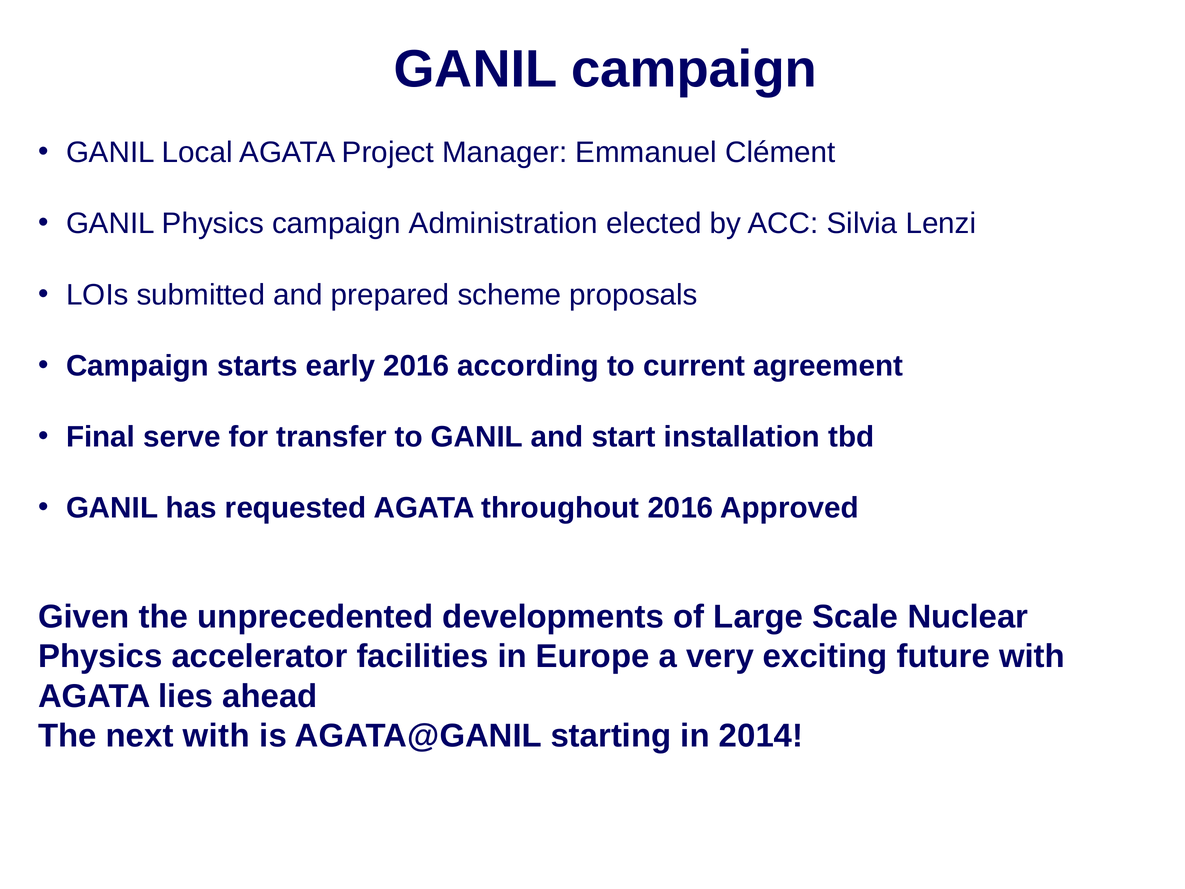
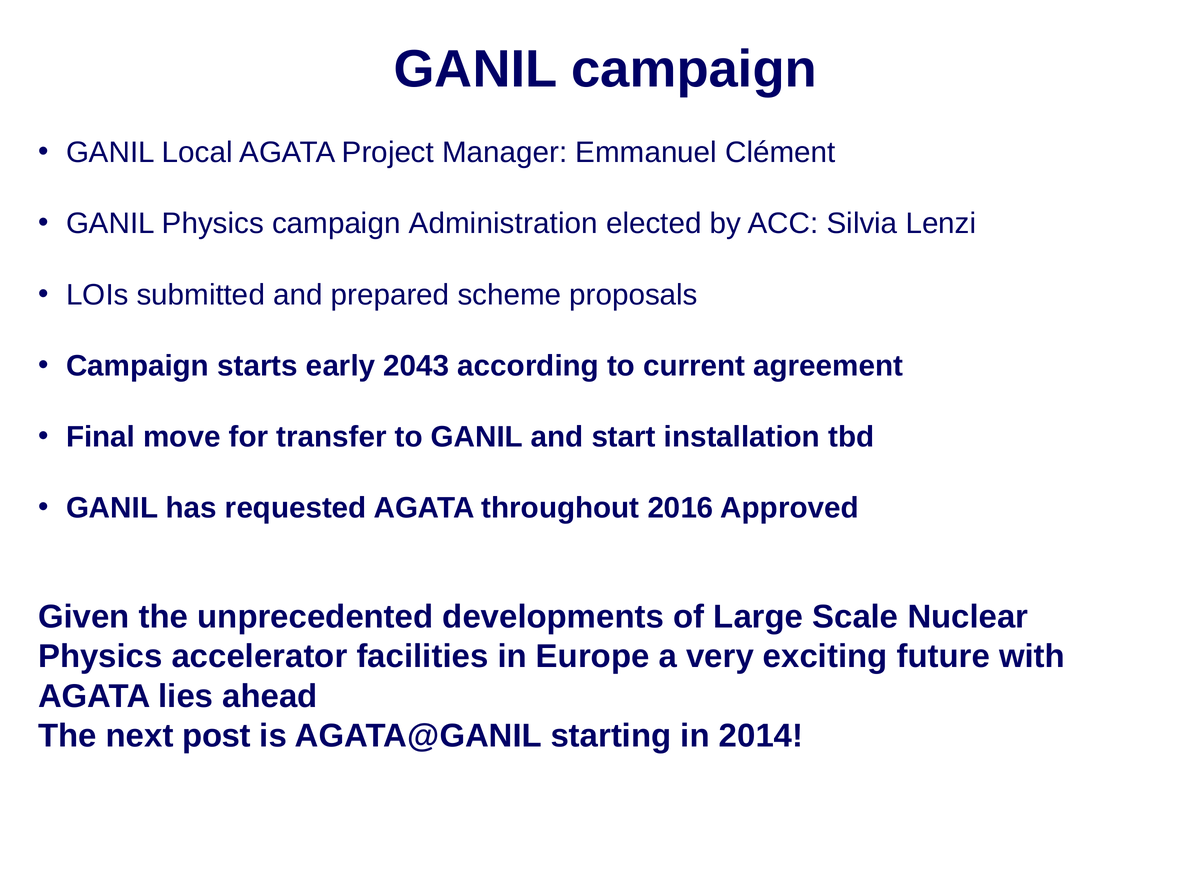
early 2016: 2016 -> 2043
serve: serve -> move
next with: with -> post
